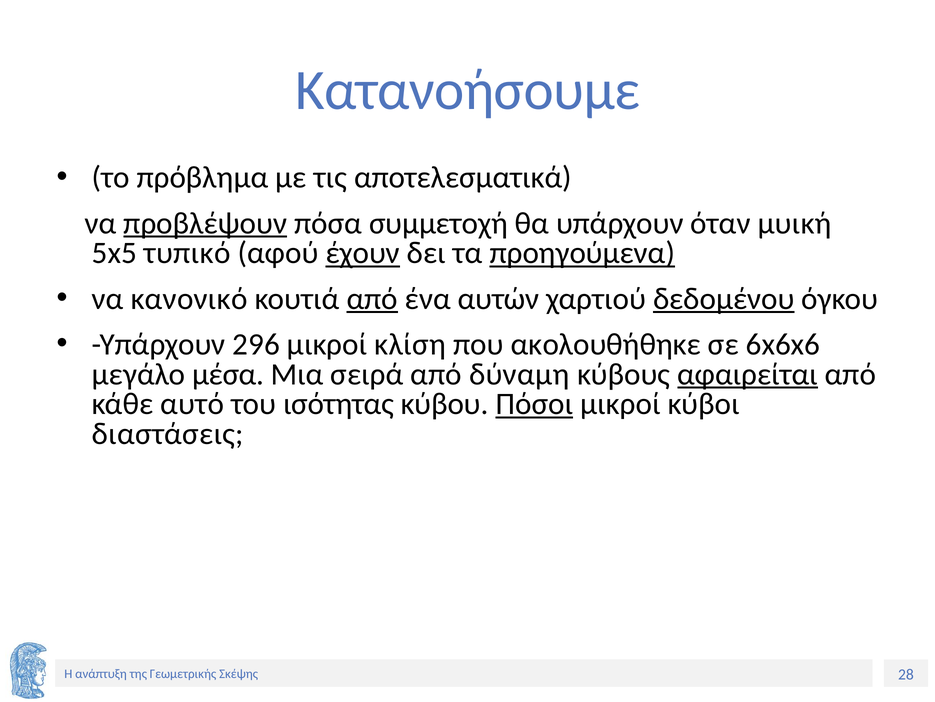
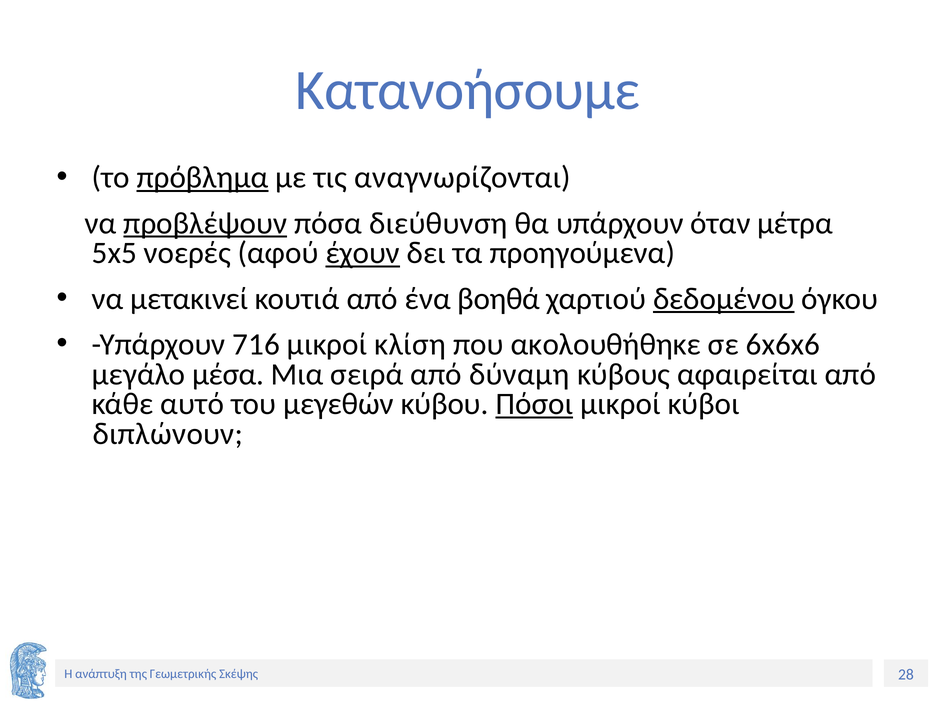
πρόβλημα underline: none -> present
αποτελεσματικά: αποτελεσματικά -> αναγνωρίζονται
συμμετοχή: συμμετοχή -> διεύθυνση
μυική: μυική -> μέτρα
τυπικό: τυπικό -> νοερές
προηγούμενα underline: present -> none
κανονικό: κανονικό -> μετακινεί
από at (372, 298) underline: present -> none
αυτών: αυτών -> βοηθά
296: 296 -> 716
αφαιρείται underline: present -> none
ισότητας: ισότητας -> μεγεθών
διαστάσεις: διαστάσεις -> διπλώνουν
